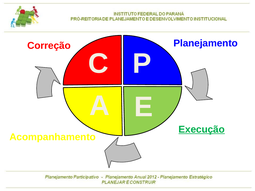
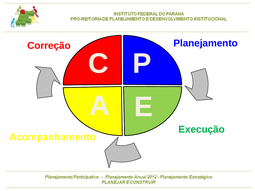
Execução underline: present -> none
